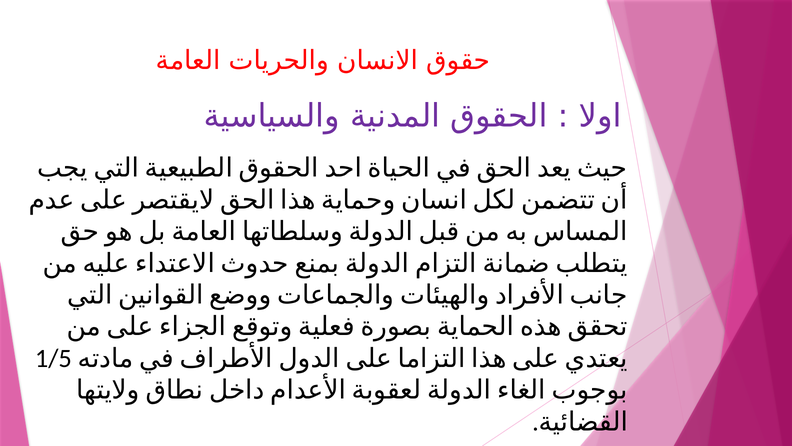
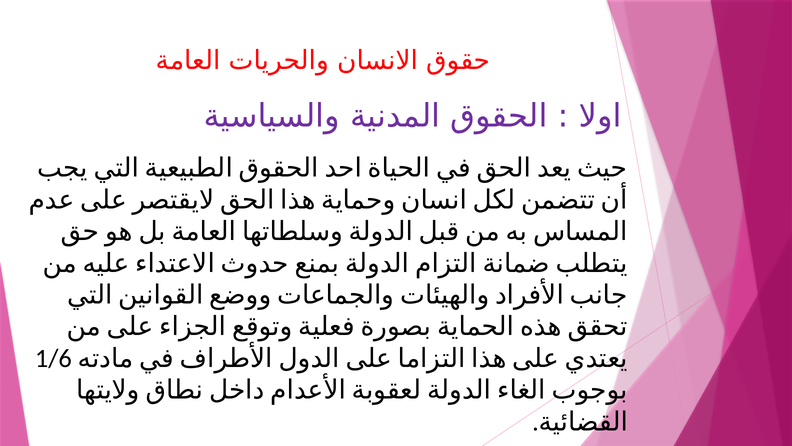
1/5: 1/5 -> 1/6
